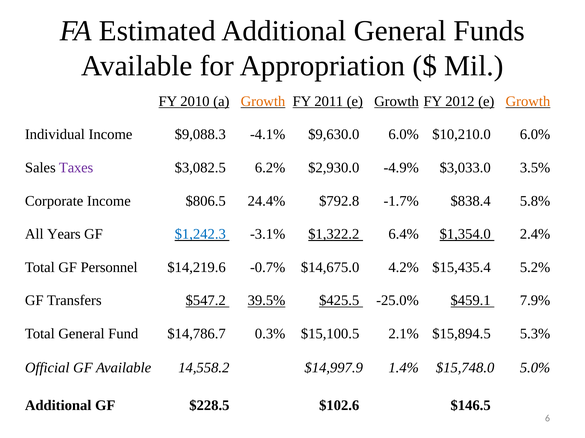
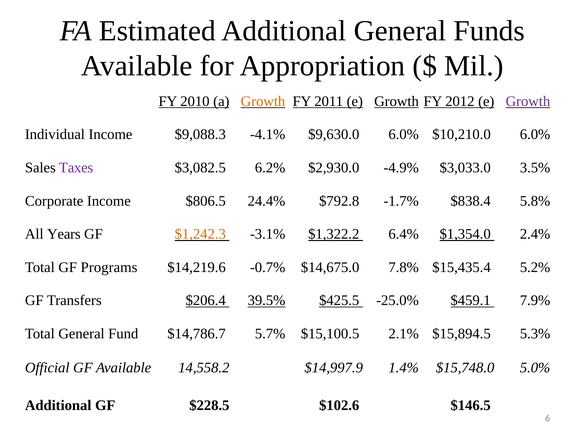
Growth at (528, 101) colour: orange -> purple
$1,242.3 colour: blue -> orange
Personnel: Personnel -> Programs
4.2%: 4.2% -> 7.8%
$547.2: $547.2 -> $206.4
0.3%: 0.3% -> 5.7%
